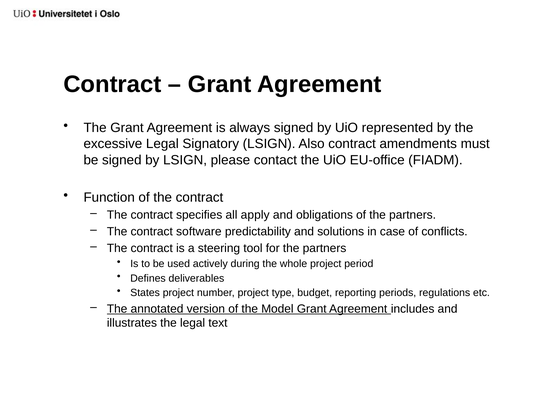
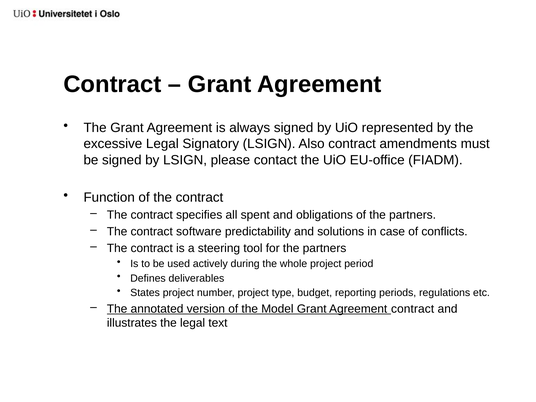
apply: apply -> spent
Agreement includes: includes -> contract
